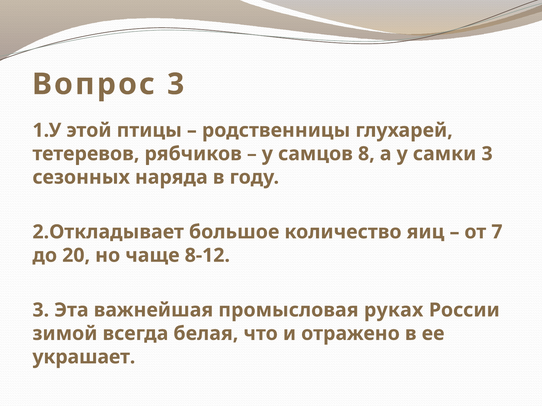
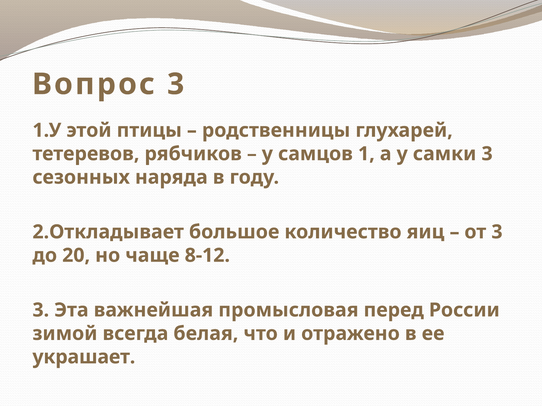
8: 8 -> 1
от 7: 7 -> 3
руках: руках -> перед
